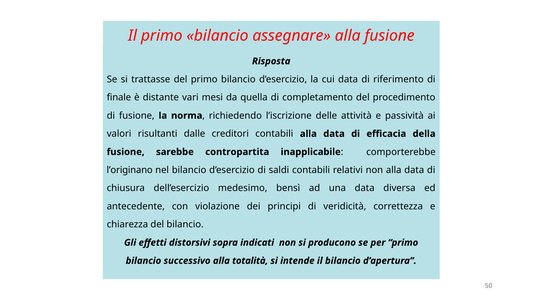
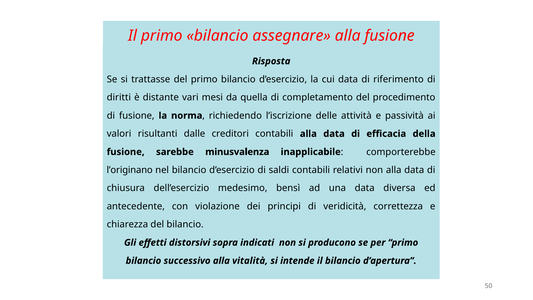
finale: finale -> diritti
contropartita: contropartita -> minusvalenza
totalità: totalità -> vitalità
